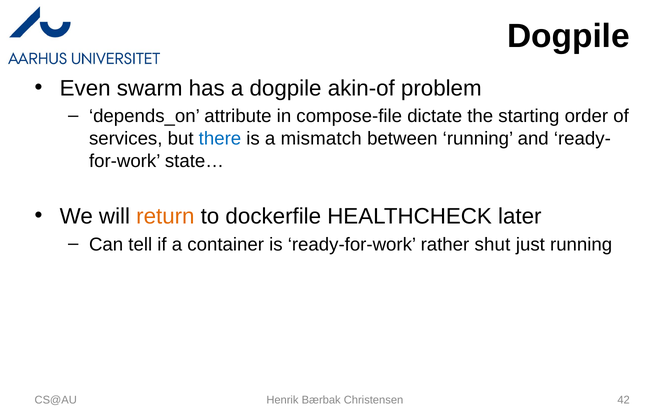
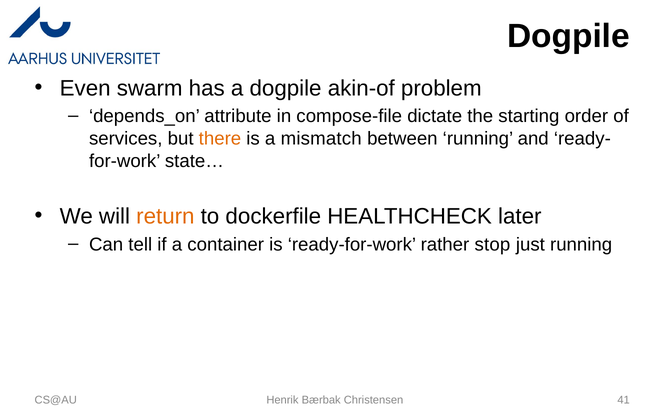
there colour: blue -> orange
shut: shut -> stop
42: 42 -> 41
